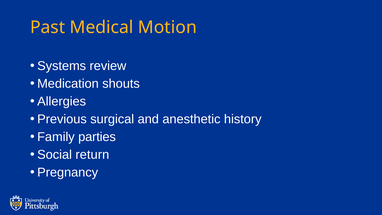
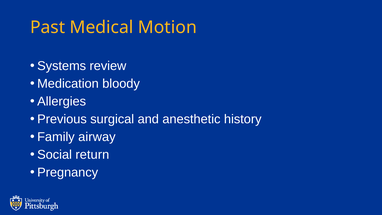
shouts: shouts -> bloody
parties: parties -> airway
